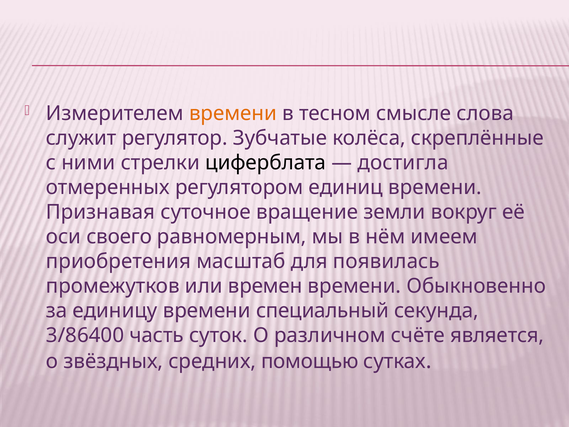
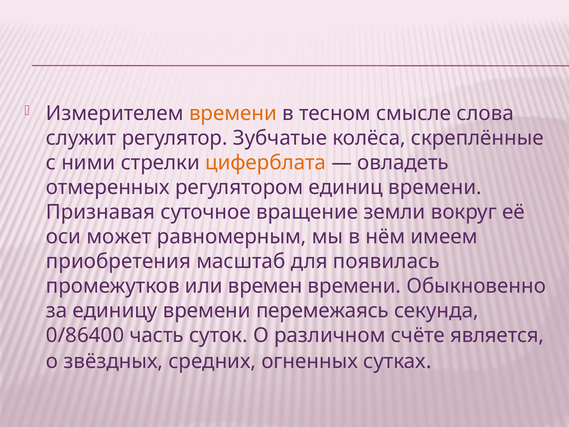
циферблата colour: black -> orange
достигла: достигла -> овладеть
своего: своего -> может
специальный: специальный -> перемежаясь
3/86400: 3/86400 -> 0/86400
помощью: помощью -> огненных
